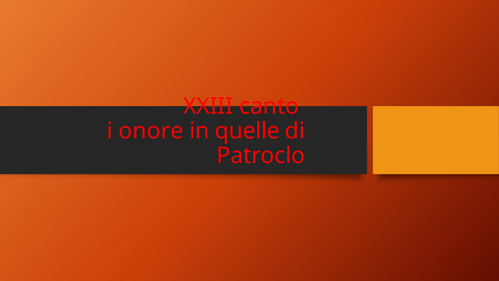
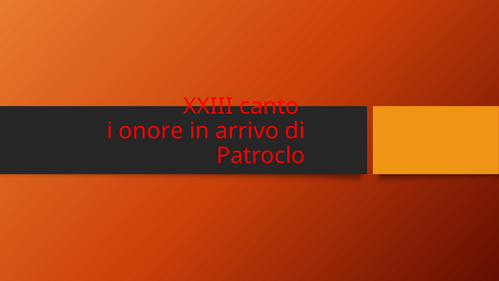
quelle: quelle -> arrivo
